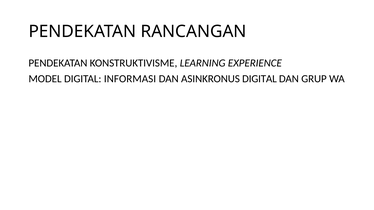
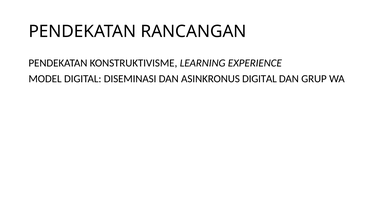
INFORMASI: INFORMASI -> DISEMINASI
